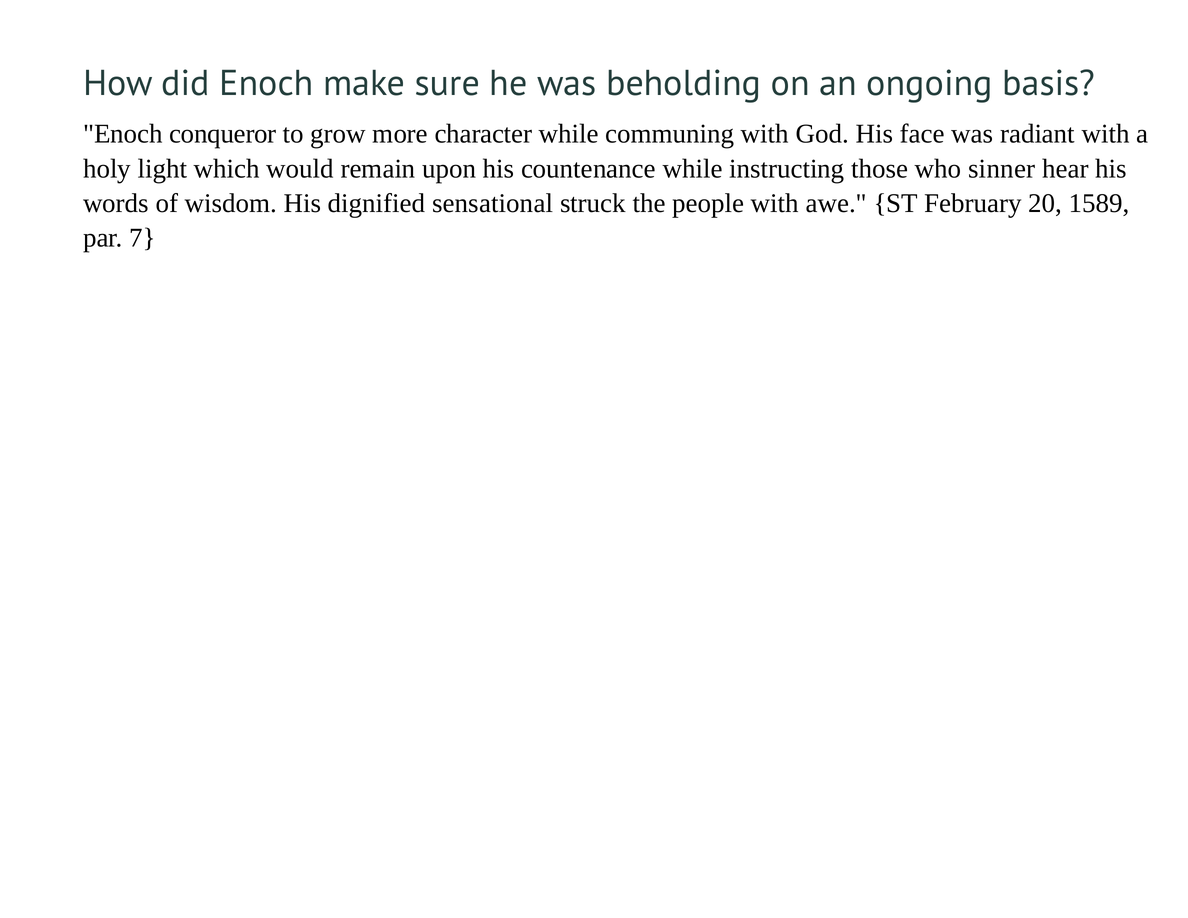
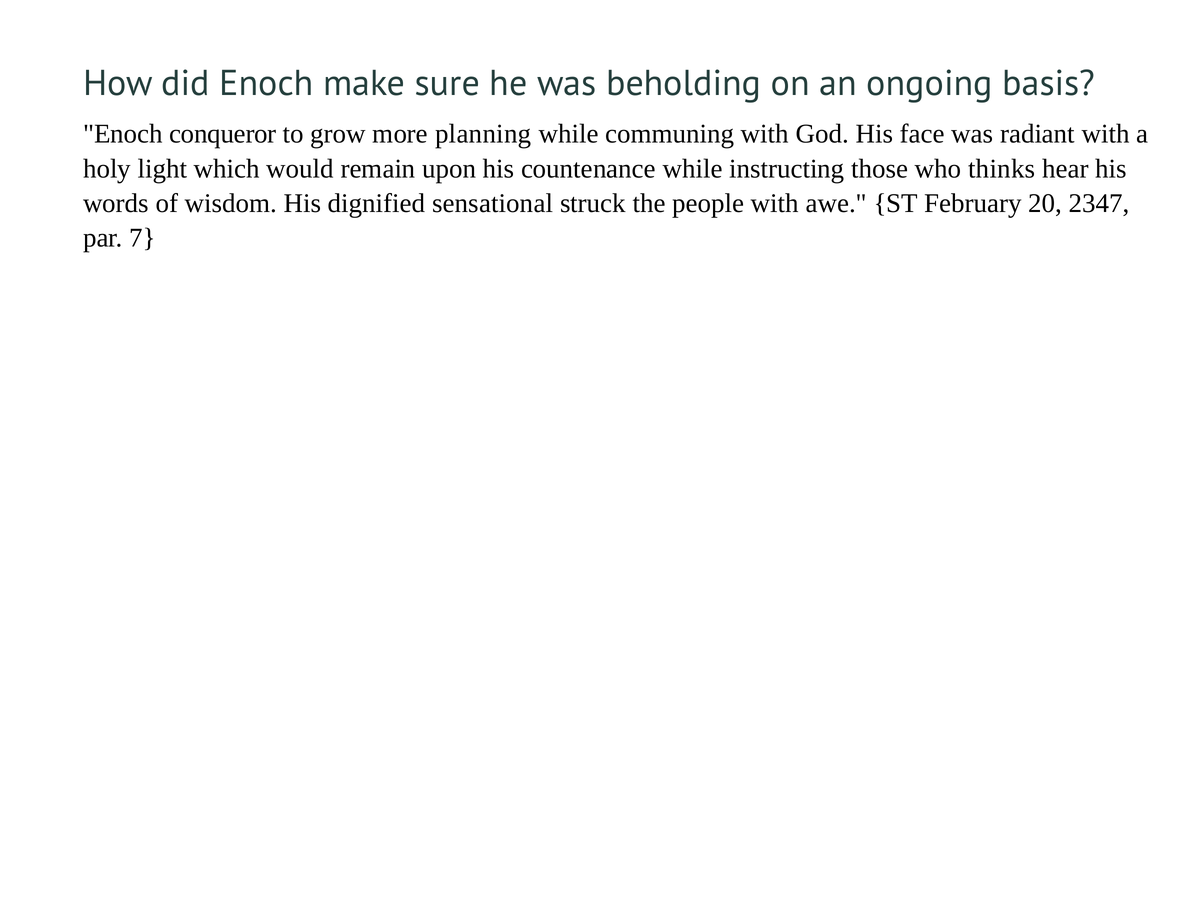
character: character -> planning
sinner: sinner -> thinks
1589: 1589 -> 2347
